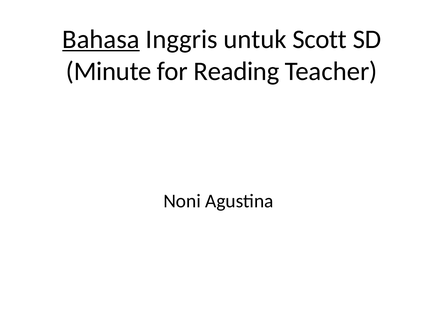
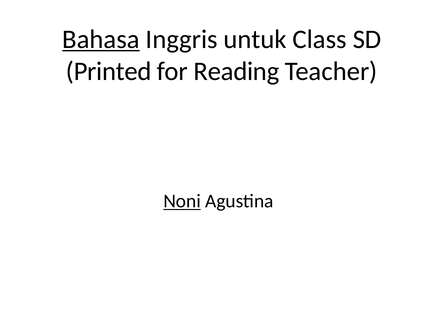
Scott: Scott -> Class
Minute: Minute -> Printed
Noni underline: none -> present
